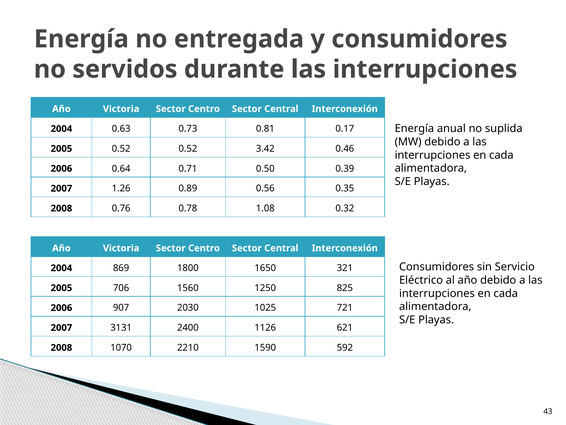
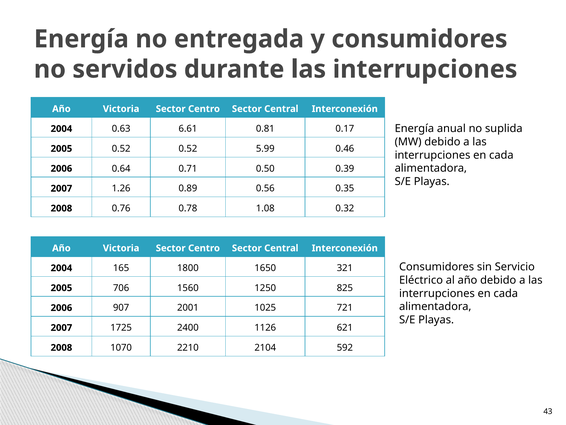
0.73: 0.73 -> 6.61
3.42: 3.42 -> 5.99
869: 869 -> 165
2030: 2030 -> 2001
3131: 3131 -> 1725
1590: 1590 -> 2104
